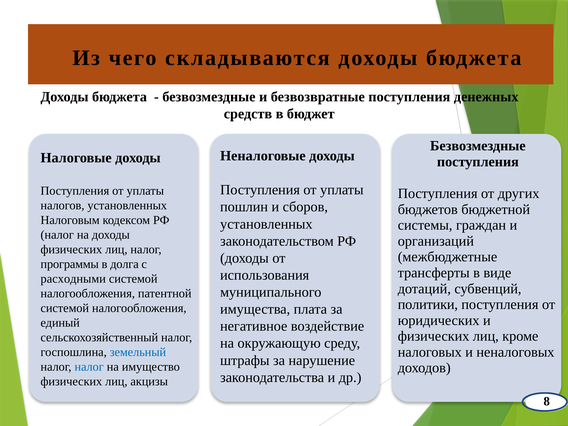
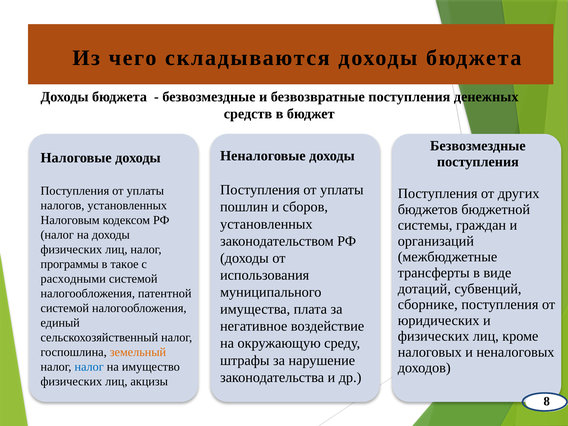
долга: долга -> такое
политики: политики -> сборнике
земельный colour: blue -> orange
